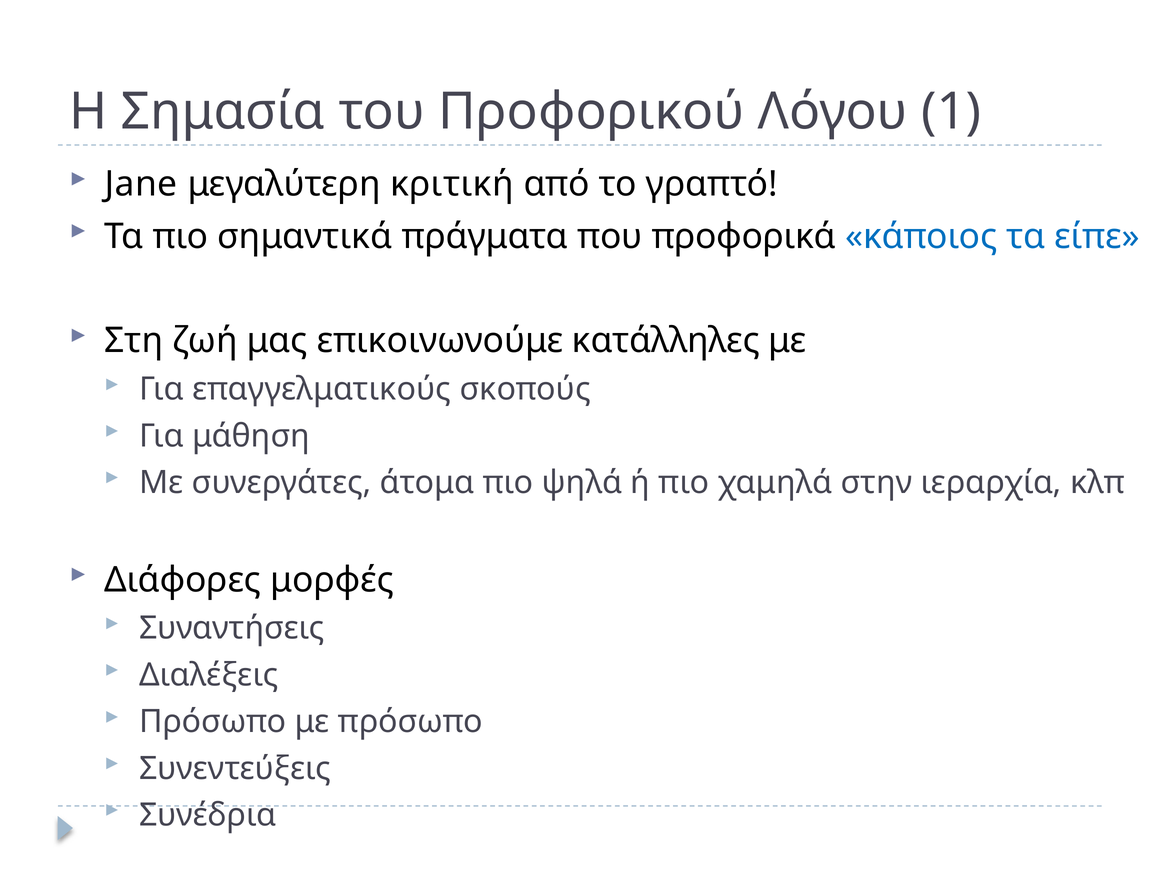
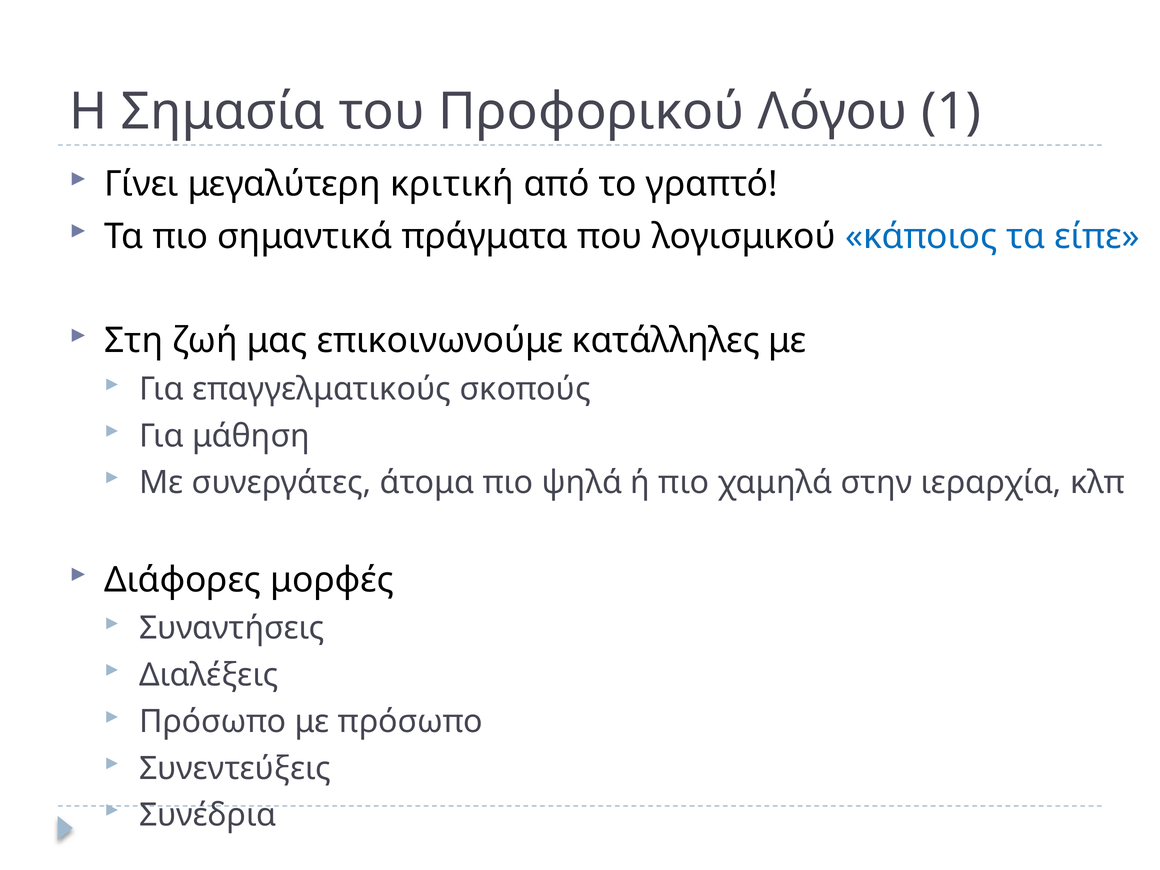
Jane: Jane -> Γίνει
προφορικά: προφορικά -> λογισμικού
